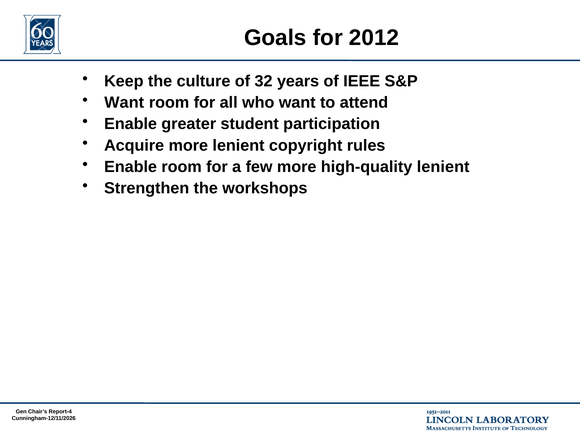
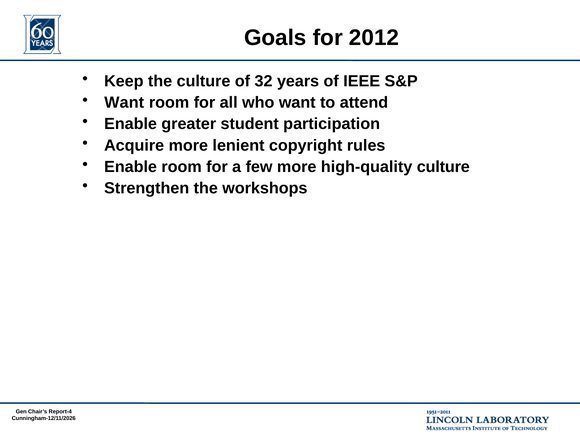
high-quality lenient: lenient -> culture
